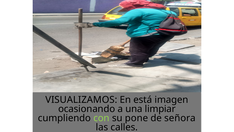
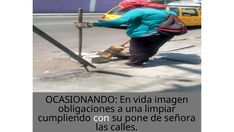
VISUALIZAMOS: VISUALIZAMOS -> OCASIONANDO
está: está -> vida
ocasionando: ocasionando -> obligaciones
con colour: light green -> white
